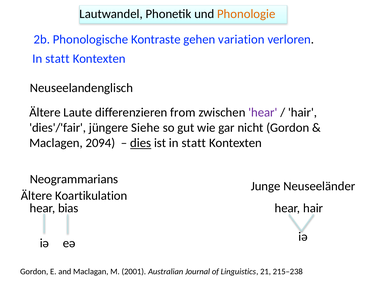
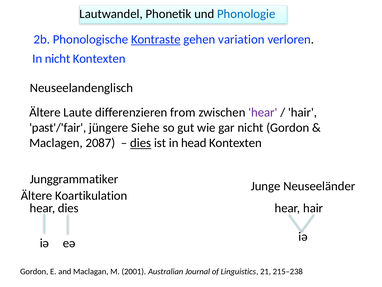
Phonologie colour: orange -> blue
Kontraste underline: none -> present
statt at (57, 59): statt -> nicht
dies'/'fair: dies'/'fair -> past'/'fair
2094: 2094 -> 2087
ist in statt: statt -> head
Neogrammarians: Neogrammarians -> Junggrammatiker
hear bias: bias -> dies
